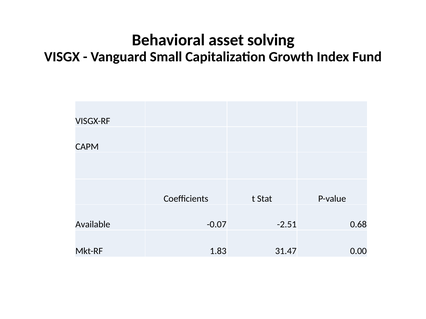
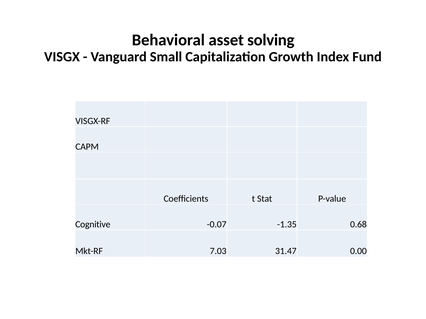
Available: Available -> Cognitive
-2.51: -2.51 -> -1.35
1.83: 1.83 -> 7.03
